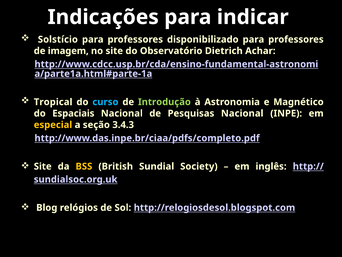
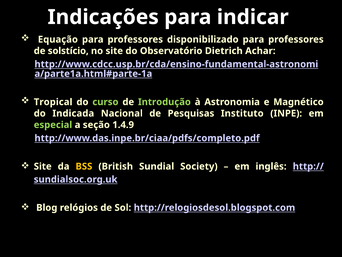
Solstício: Solstício -> Equação
imagem: imagem -> solstício
curso colour: light blue -> light green
Espaciais: Espaciais -> Indicada
Pesquisas Nacional: Nacional -> Instituto
especial colour: yellow -> light green
3.4.3: 3.4.3 -> 1.4.9
